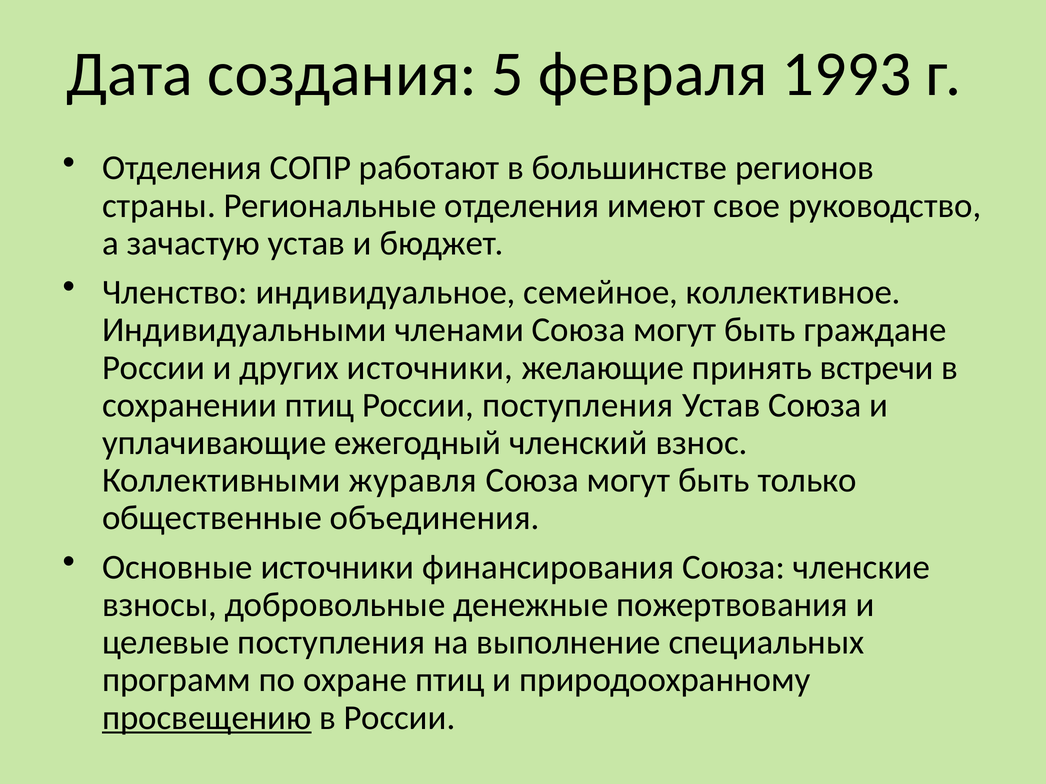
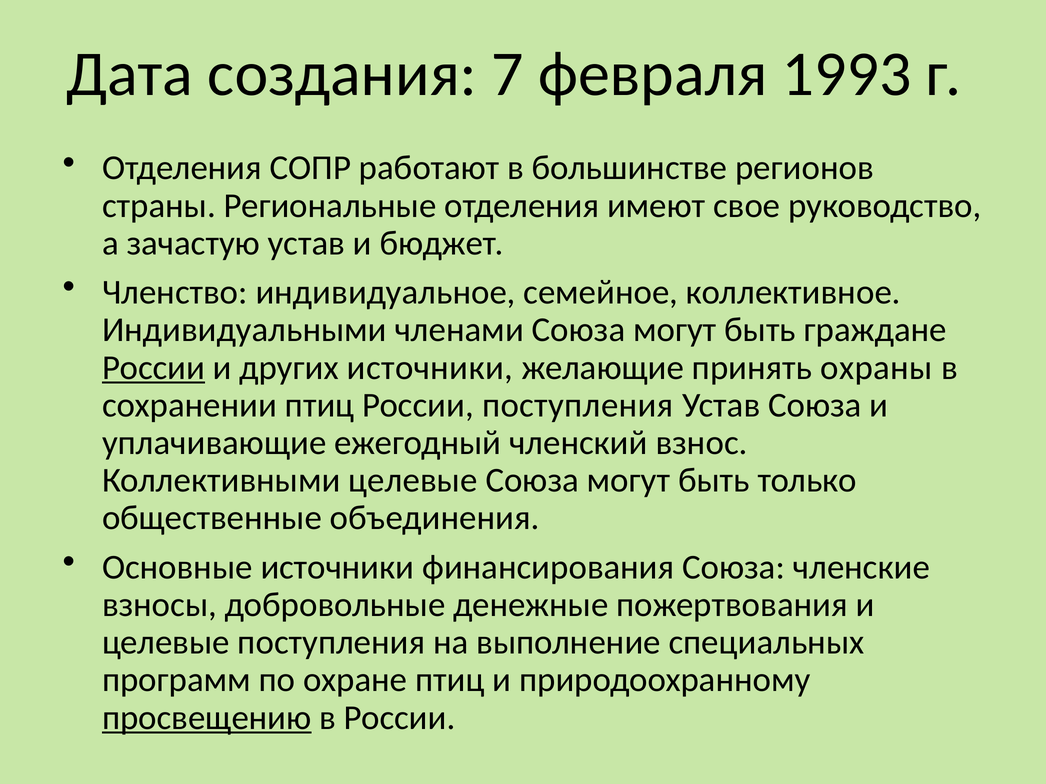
5: 5 -> 7
России at (153, 368) underline: none -> present
встречи: встречи -> охраны
Коллективными журавля: журавля -> целевые
